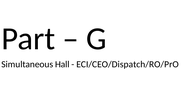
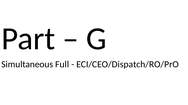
Hall: Hall -> Full
